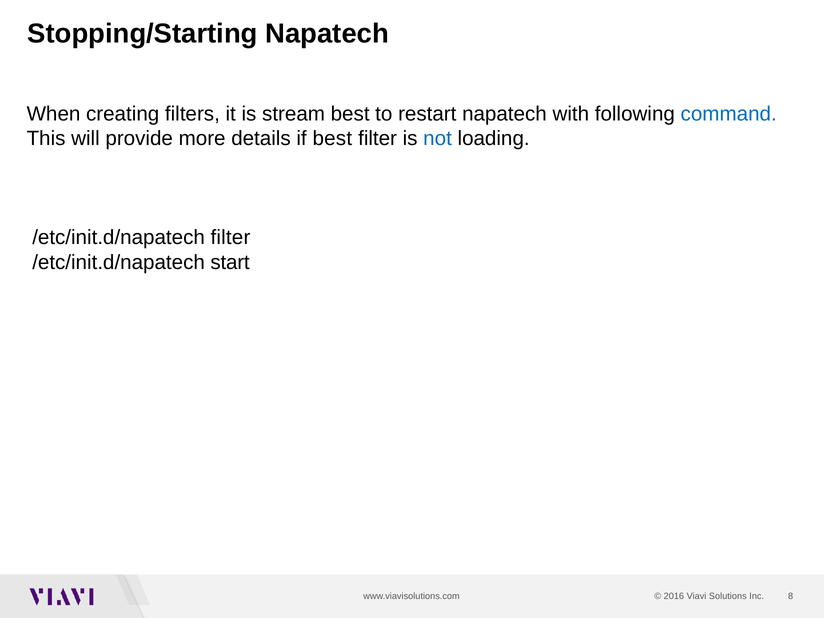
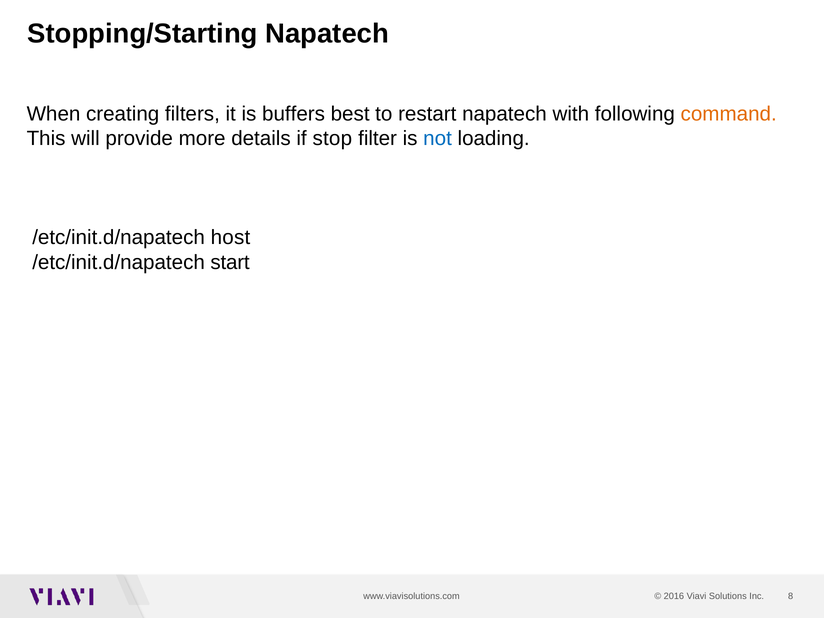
stream: stream -> buffers
command colour: blue -> orange
if best: best -> stop
/etc/init.d/napatech filter: filter -> host
